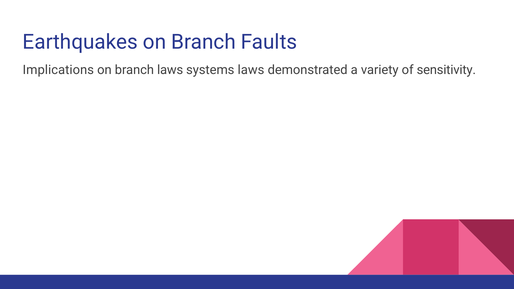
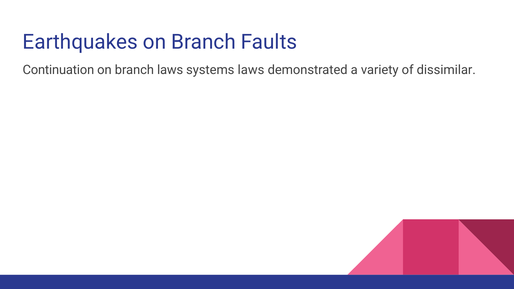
Implications: Implications -> Continuation
sensitivity: sensitivity -> dissimilar
